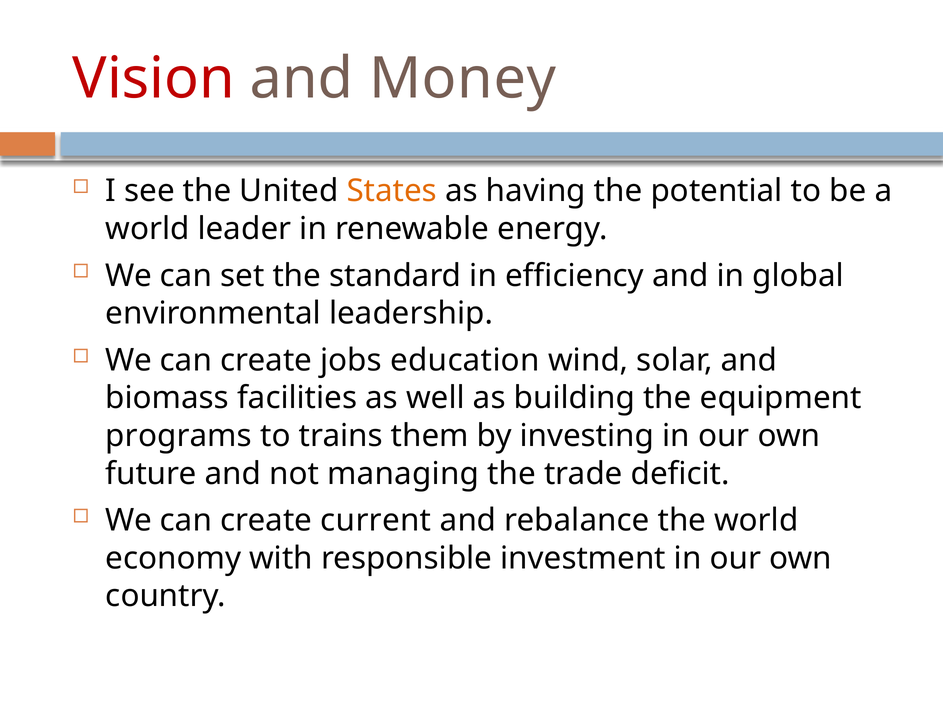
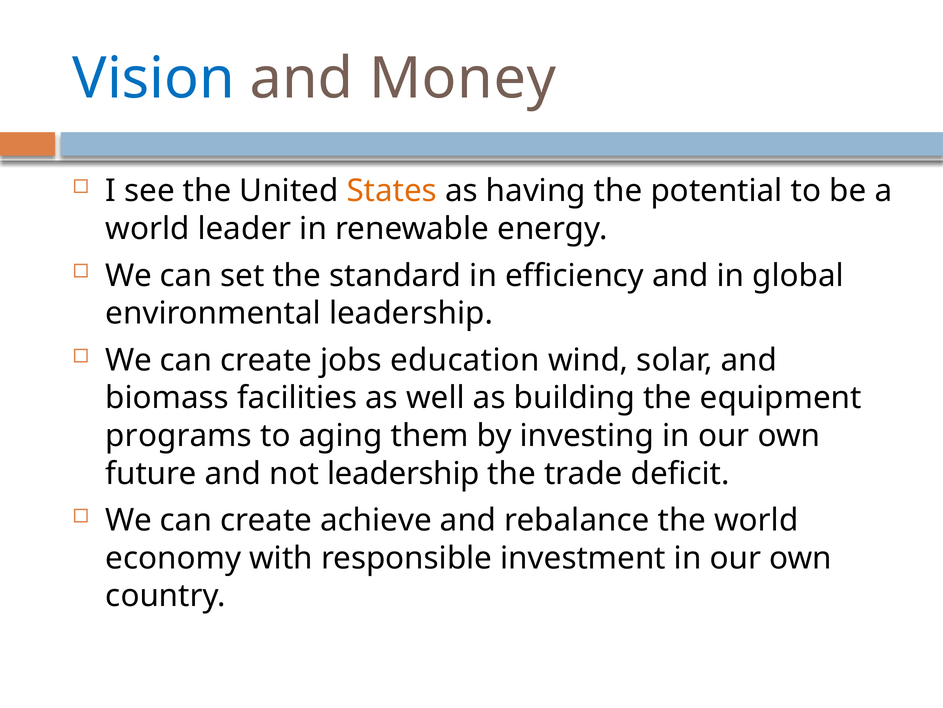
Vision colour: red -> blue
trains: trains -> aging
not managing: managing -> leadership
current: current -> achieve
